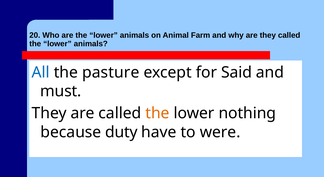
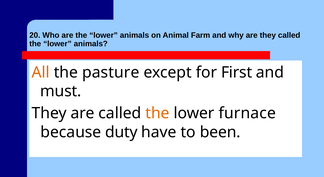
All colour: blue -> orange
Said: Said -> First
nothing: nothing -> furnace
were: were -> been
